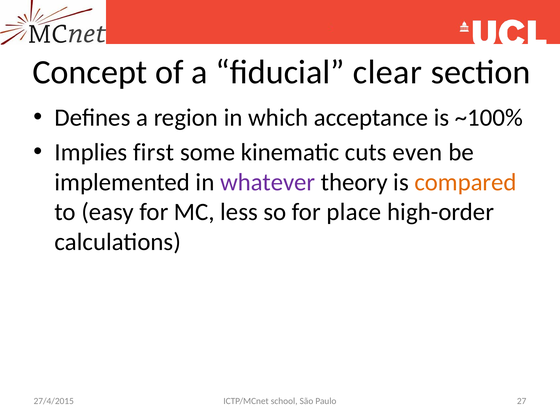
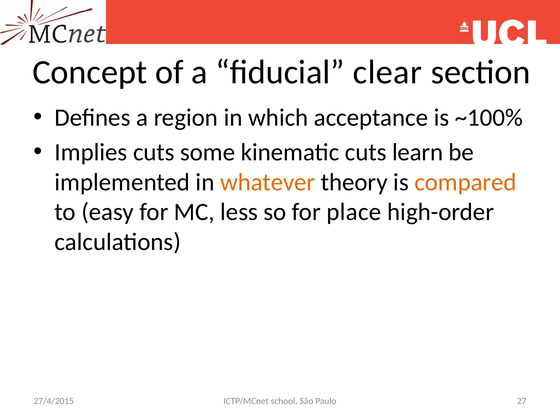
Implies first: first -> cuts
even: even -> learn
whatever colour: purple -> orange
